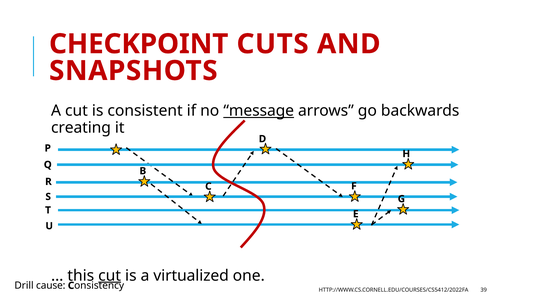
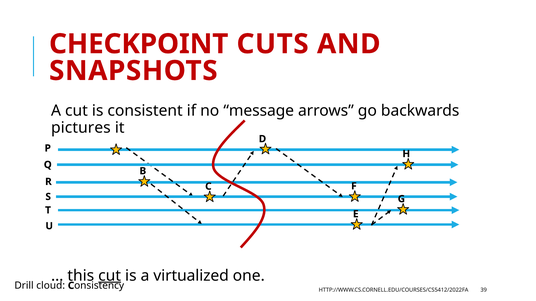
message underline: present -> none
creating: creating -> pictures
cause: cause -> cloud
